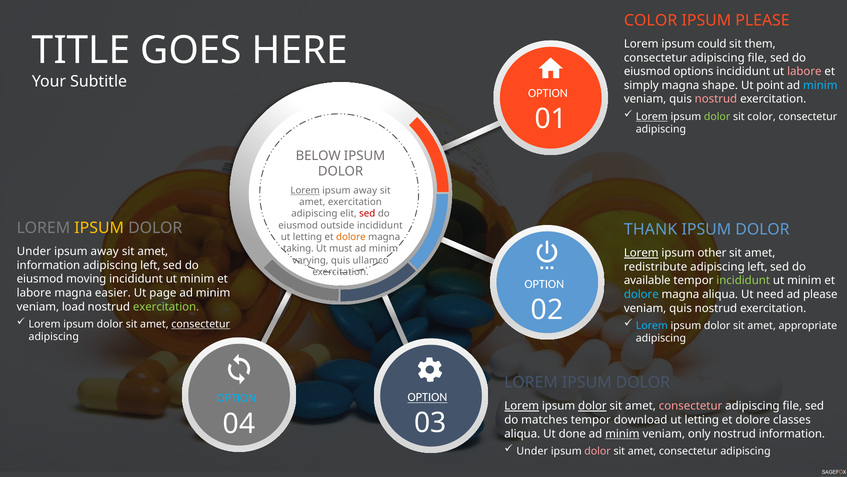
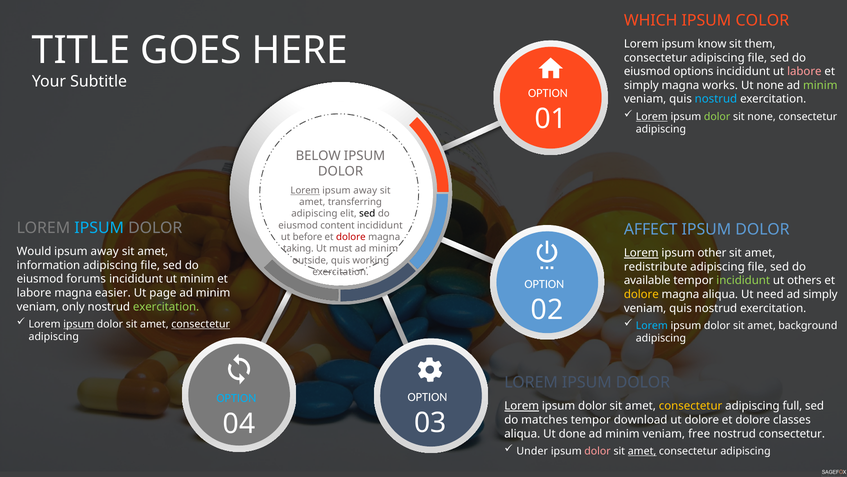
COLOR at (651, 20): COLOR -> WHICH
IPSUM PLEASE: PLEASE -> COLOR
could: could -> know
shape: shape -> works
Ut point: point -> none
minim at (820, 85) colour: light blue -> light green
nostrud at (716, 99) colour: pink -> light blue
sit color: color -> none
amet exercitation: exercitation -> transferring
sed at (367, 213) colour: red -> black
outside: outside -> content
IPSUM at (99, 228) colour: yellow -> light blue
THANK: THANK -> AFFECT
letting at (307, 237): letting -> before
dolore at (351, 237) colour: orange -> red
Under at (34, 251): Under -> Would
varying: varying -> outside
ullamco: ullamco -> working
left at (150, 265): left -> file
left at (757, 267): left -> file
moving: moving -> forums
minim at (804, 280): minim -> others
dolore at (641, 294) colour: light blue -> yellow
ad please: please -> simply
load: load -> only
ipsum at (79, 324) underline: none -> present
appropriate: appropriate -> background
OPTION at (427, 397) underline: present -> none
dolor at (592, 406) underline: present -> none
consectetur at (691, 406) colour: pink -> yellow
file at (792, 406): file -> full
letting at (702, 419): letting -> dolore
minim at (622, 433) underline: present -> none
only: only -> free
nostrud information: information -> consectetur
amet at (642, 451) underline: none -> present
